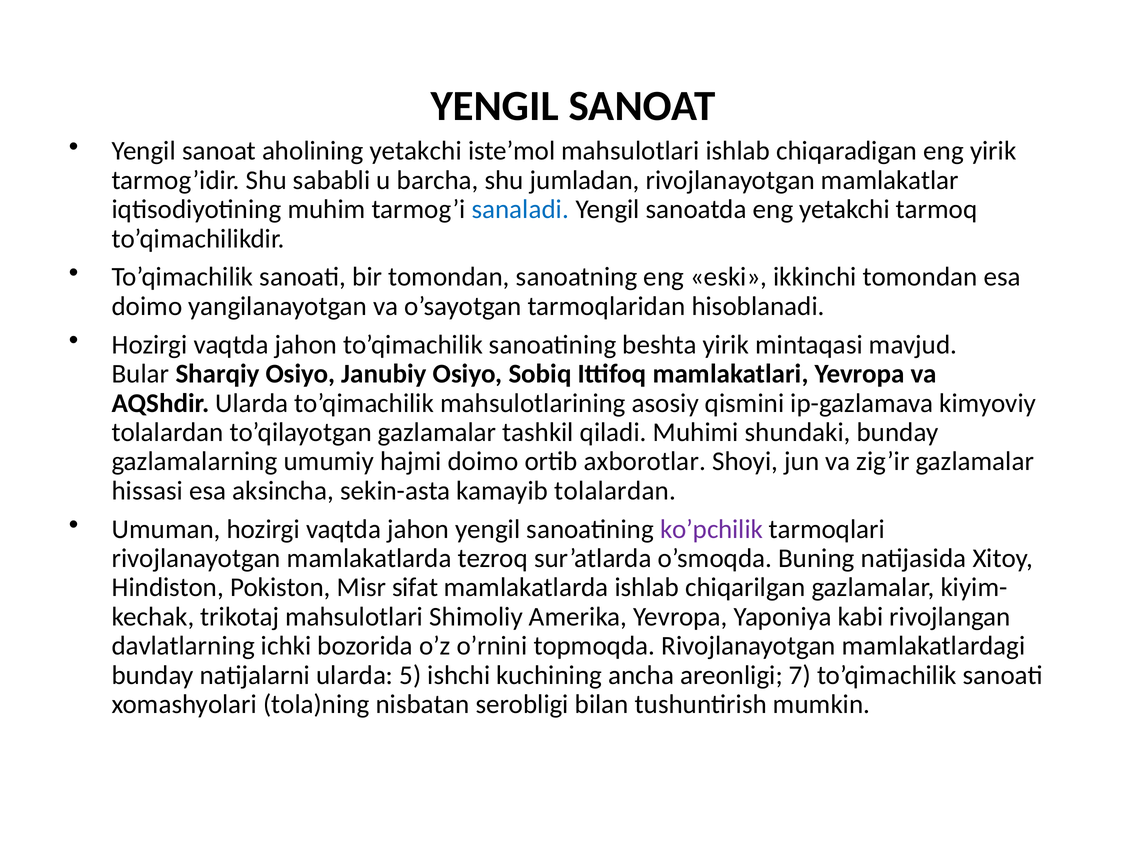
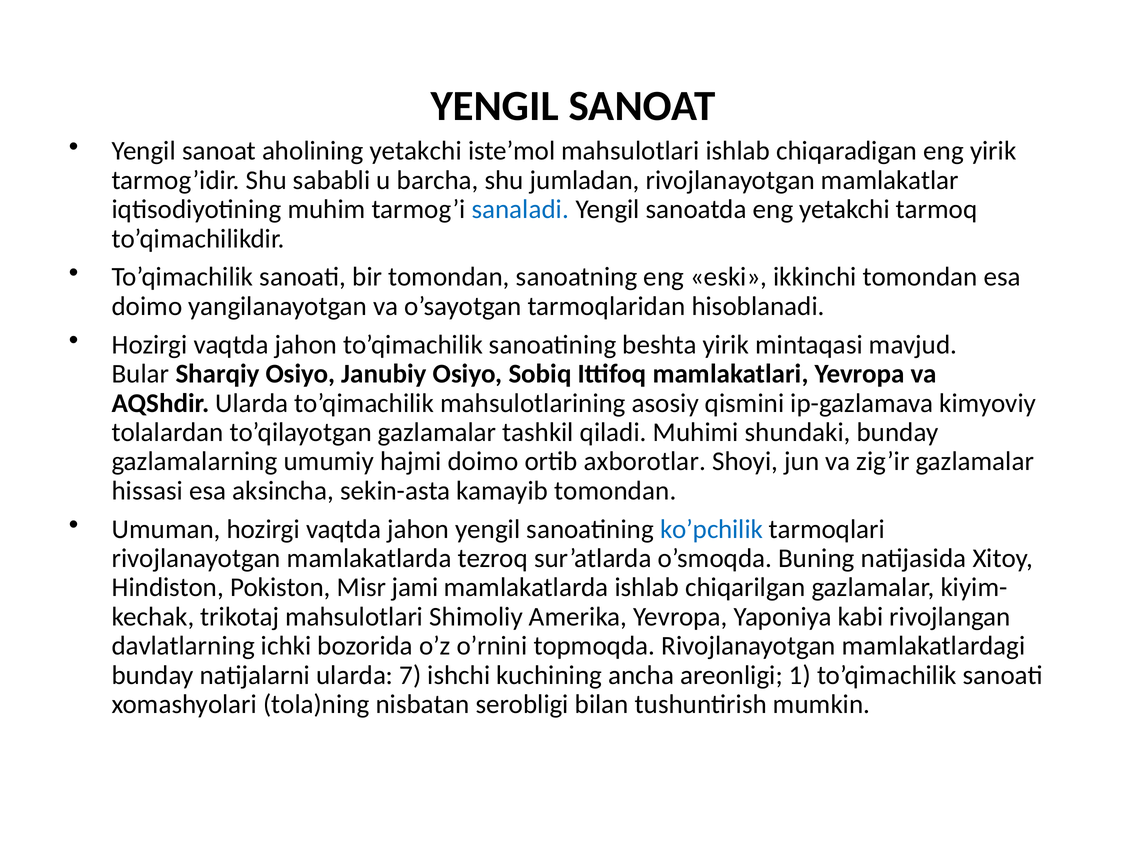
kamayib tolalardan: tolalardan -> tomondan
ko’pchilik colour: purple -> blue
sifat: sifat -> jami
5: 5 -> 7
7: 7 -> 1
